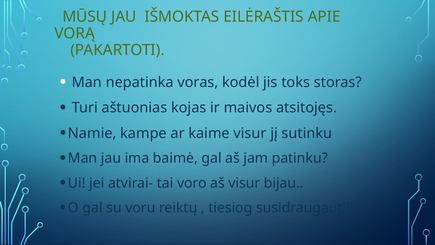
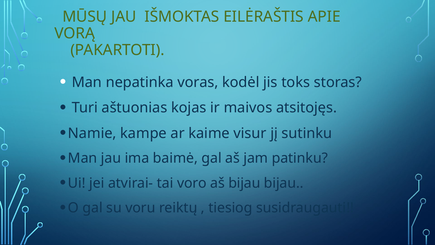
aš visur: visur -> bijau
